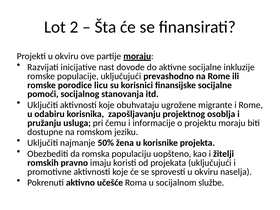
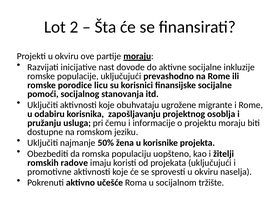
pravno: pravno -> radove
službe: službe -> tržište
